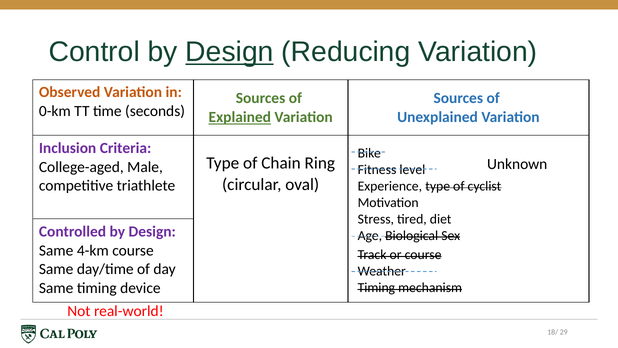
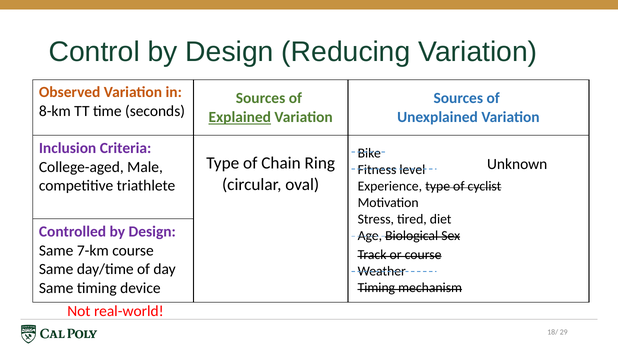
Design at (230, 52) underline: present -> none
0-km: 0-km -> 8-km
4-km: 4-km -> 7-km
